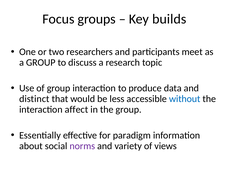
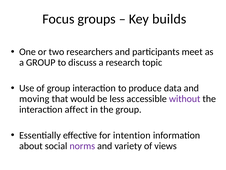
distinct: distinct -> moving
without colour: blue -> purple
paradigm: paradigm -> intention
